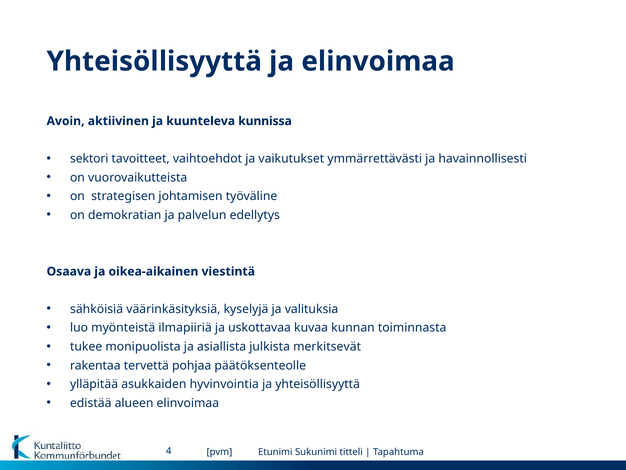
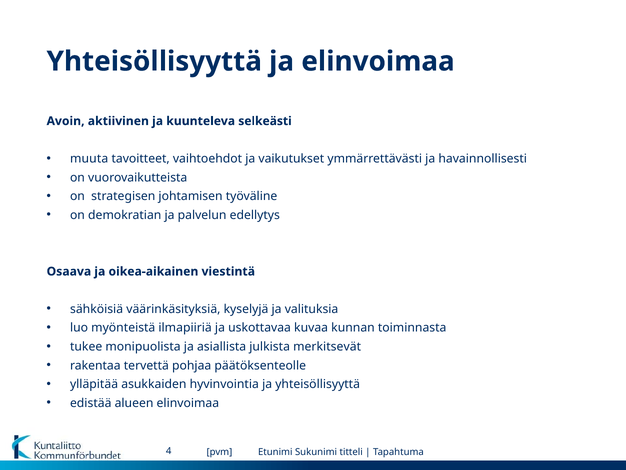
kunnissa: kunnissa -> selkeästi
sektori: sektori -> muuta
